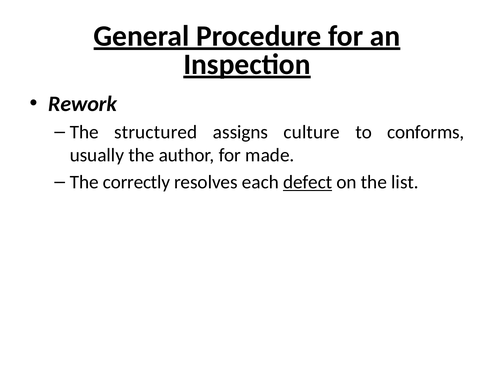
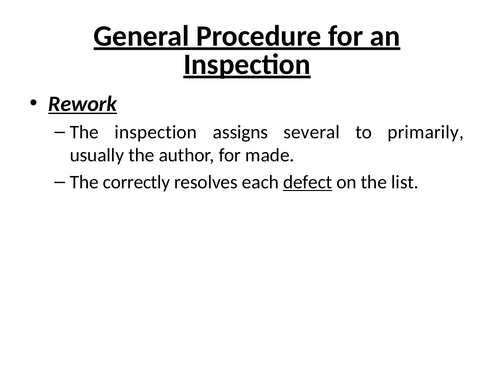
Rework underline: none -> present
The structured: structured -> inspection
culture: culture -> several
conforms: conforms -> primarily
